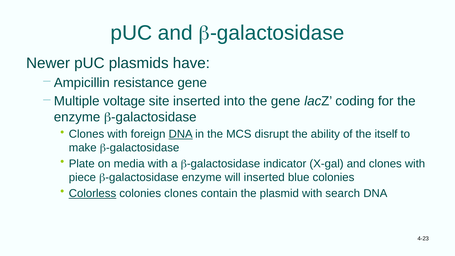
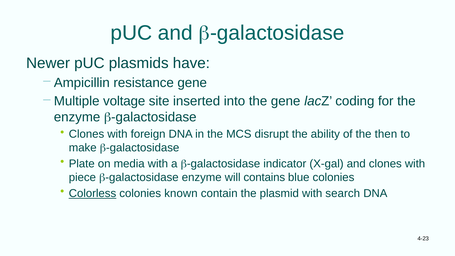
DNA at (181, 134) underline: present -> none
itself: itself -> then
will inserted: inserted -> contains
colonies clones: clones -> known
